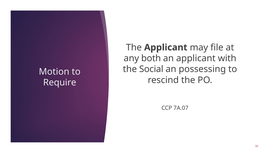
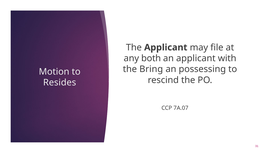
Social: Social -> Bring
Require: Require -> Resides
